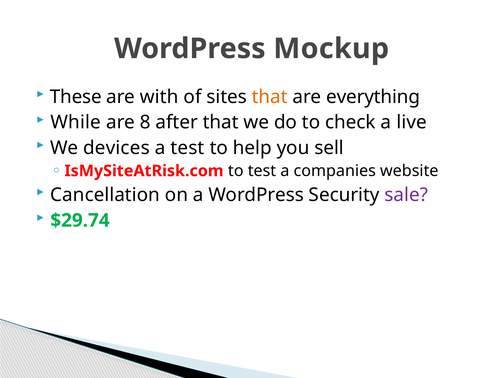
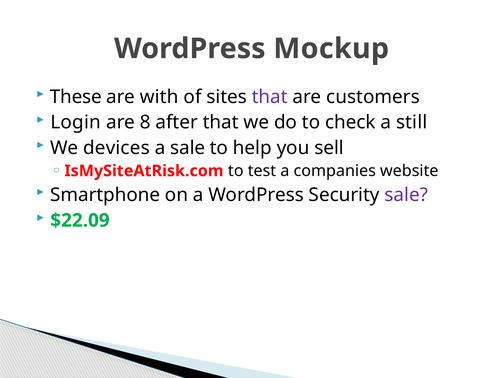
that at (270, 97) colour: orange -> purple
everything: everything -> customers
While: While -> Login
live: live -> still
a test: test -> sale
Cancellation: Cancellation -> Smartphone
$29.74: $29.74 -> $22.09
